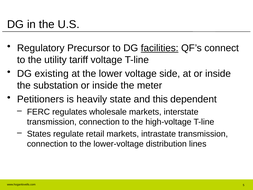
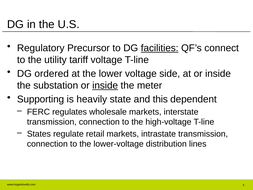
existing: existing -> ordered
inside at (105, 85) underline: none -> present
Petitioners: Petitioners -> Supporting
